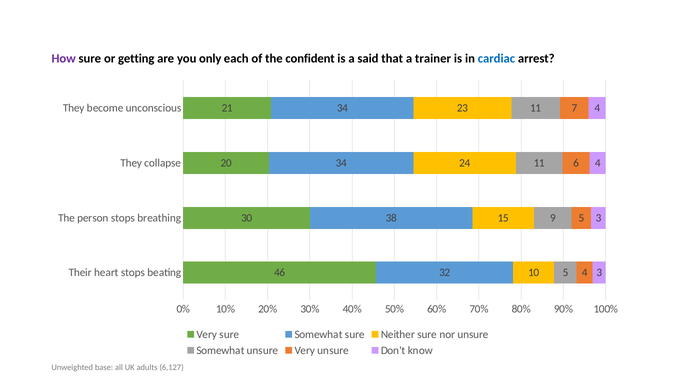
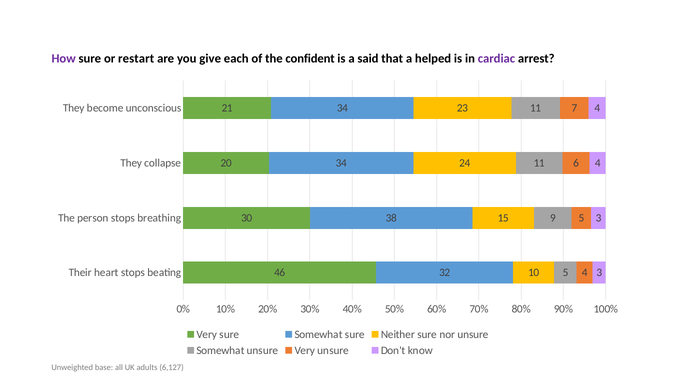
getting: getting -> restart
only: only -> give
trainer: trainer -> helped
cardiac colour: blue -> purple
